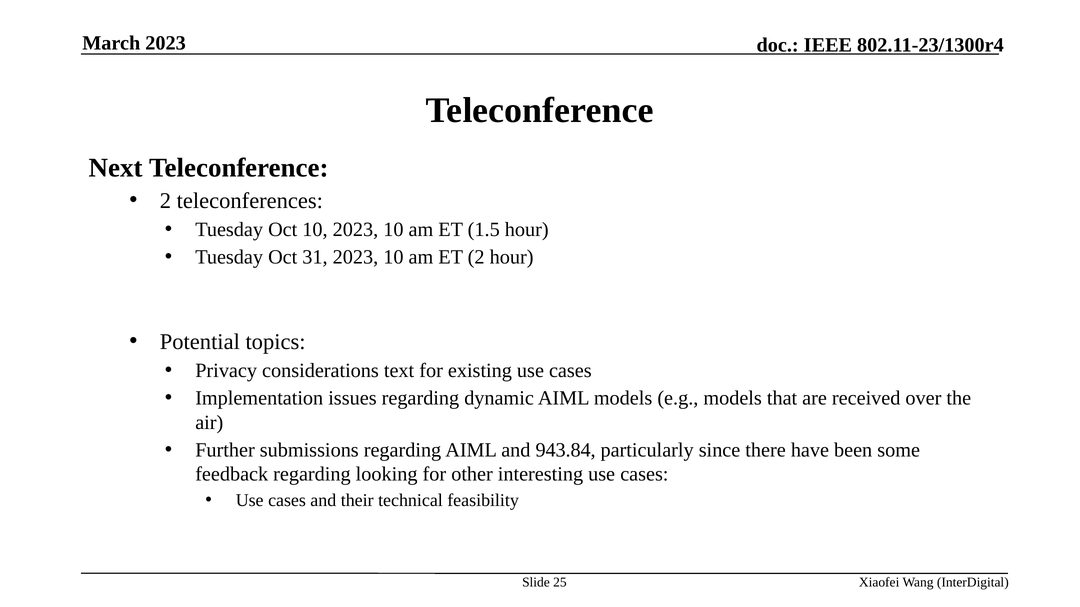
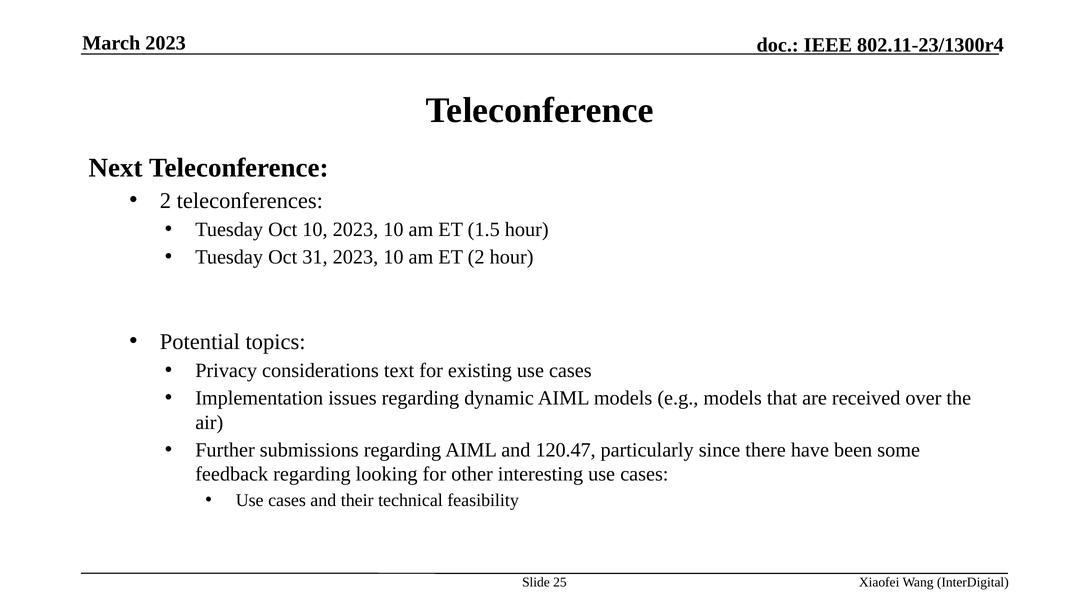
943.84: 943.84 -> 120.47
